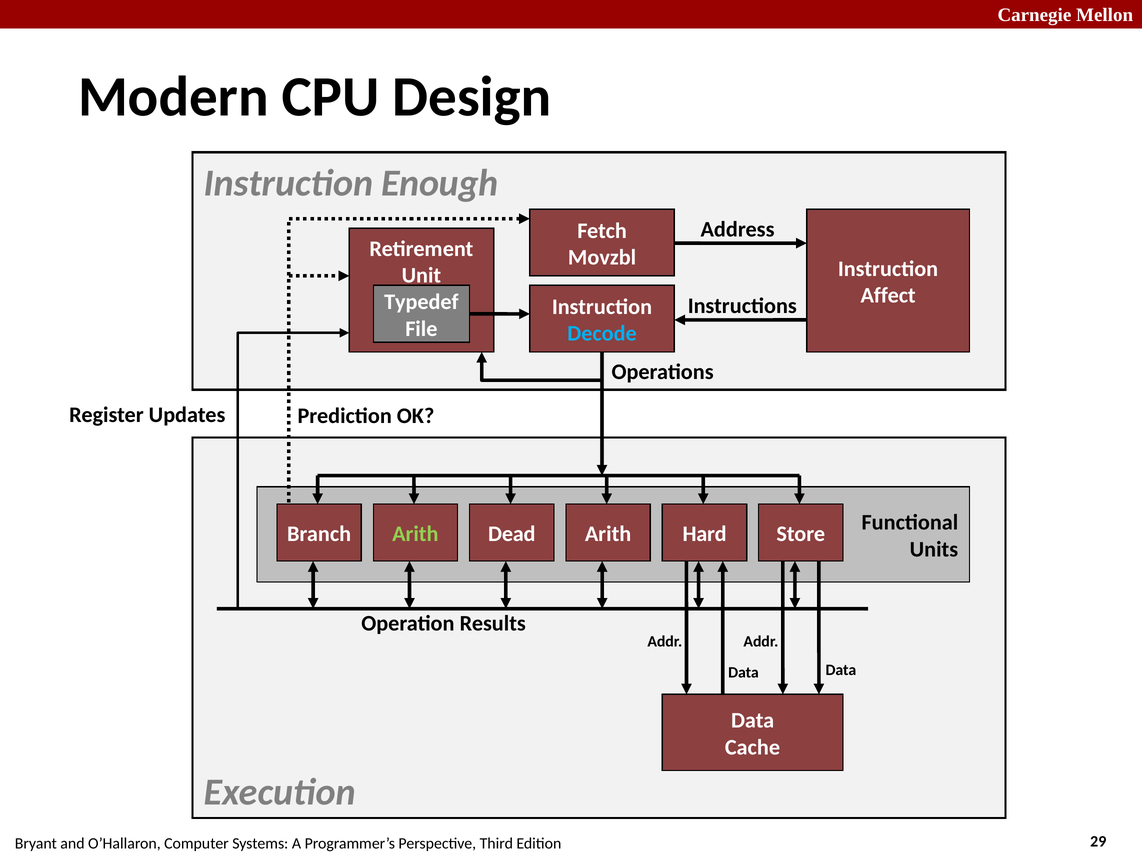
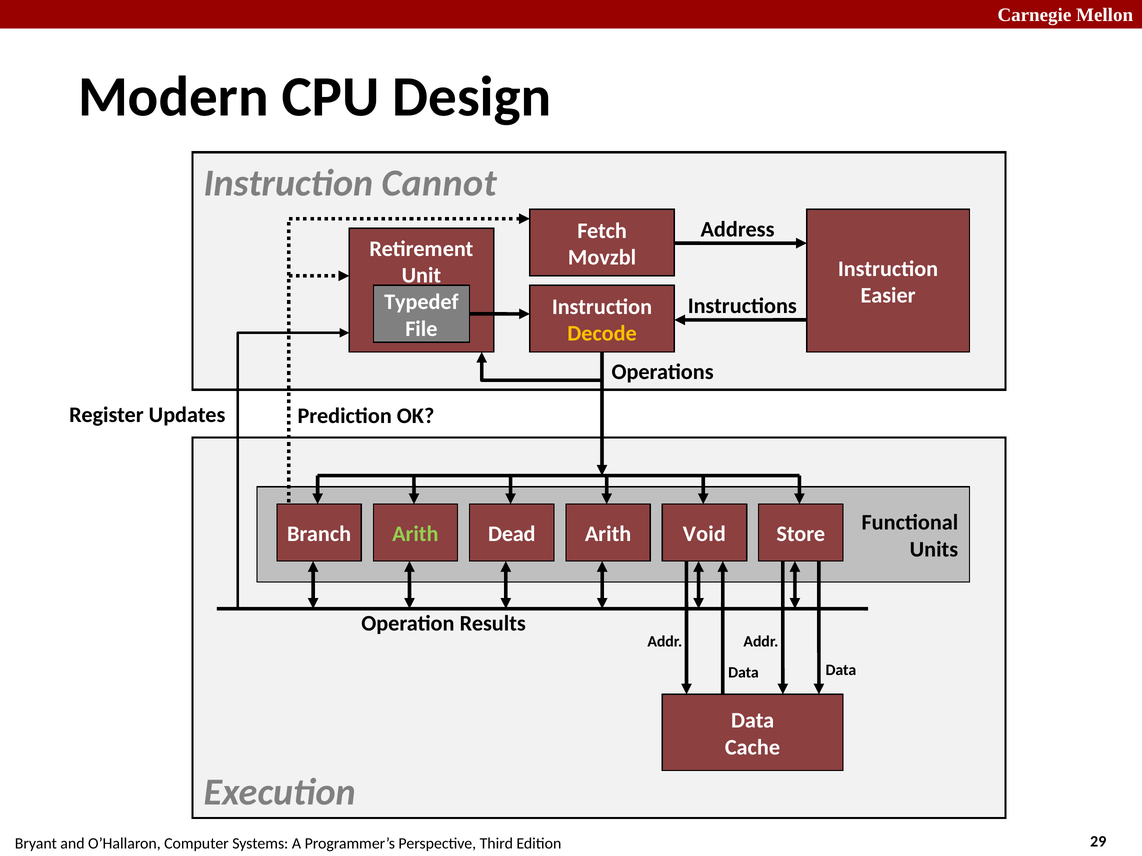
Enough: Enough -> Cannot
Affect: Affect -> Easier
Decode colour: light blue -> yellow
Hard: Hard -> Void
